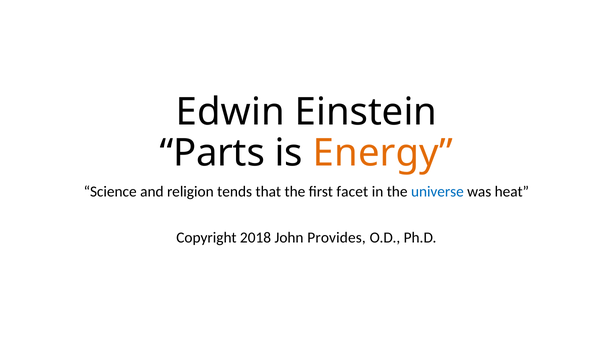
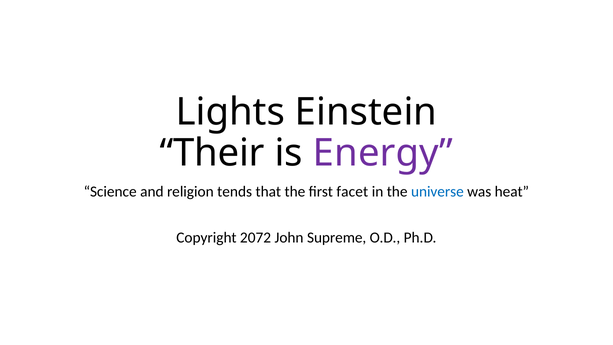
Edwin: Edwin -> Lights
Parts: Parts -> Their
Energy colour: orange -> purple
2018: 2018 -> 2072
Provides: Provides -> Supreme
